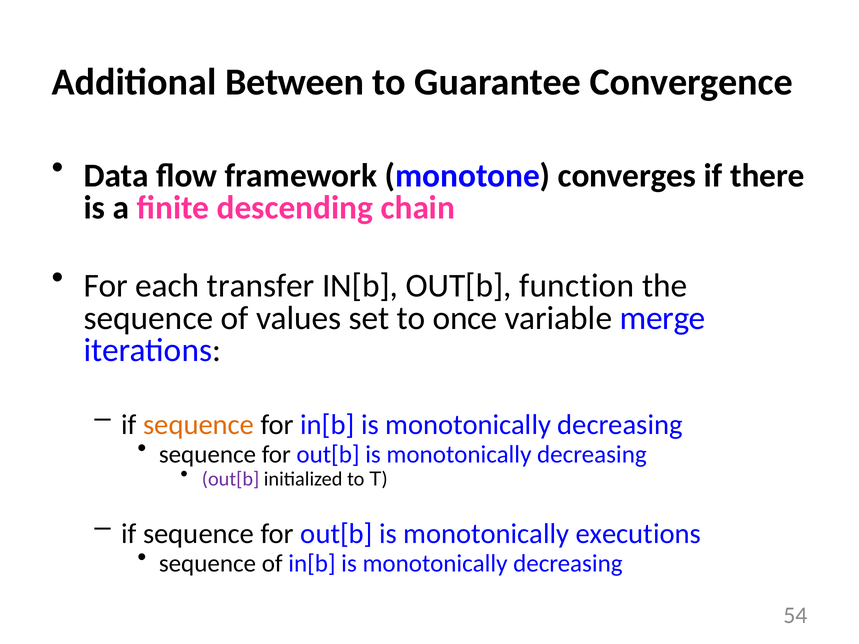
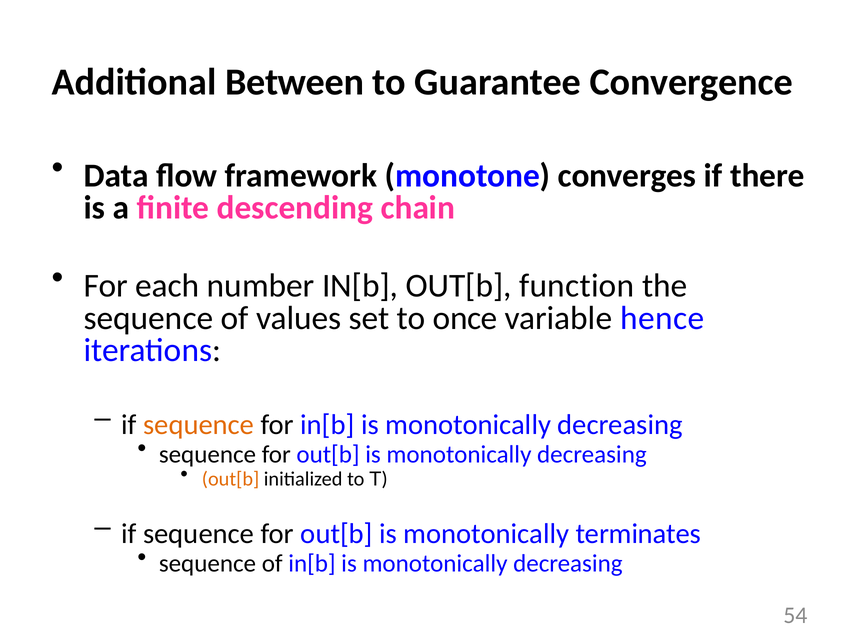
transfer: transfer -> number
merge: merge -> hence
out[b at (231, 479) colour: purple -> orange
executions: executions -> terminates
